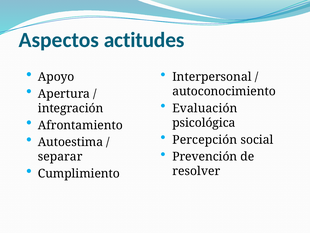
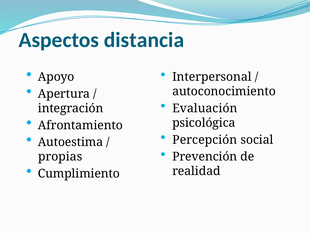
actitudes: actitudes -> distancia
separar: separar -> propias
resolver: resolver -> realidad
